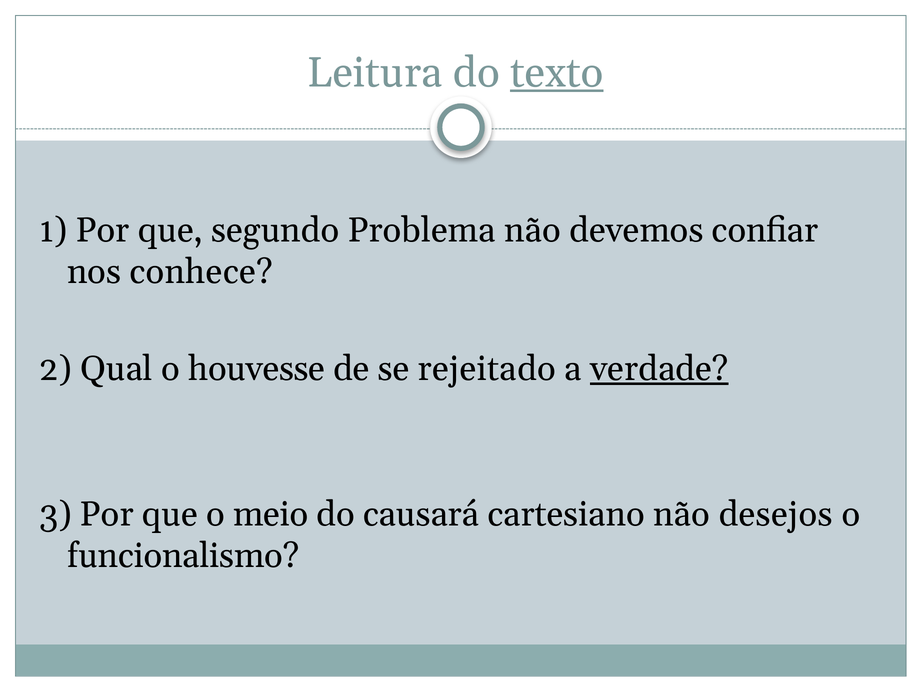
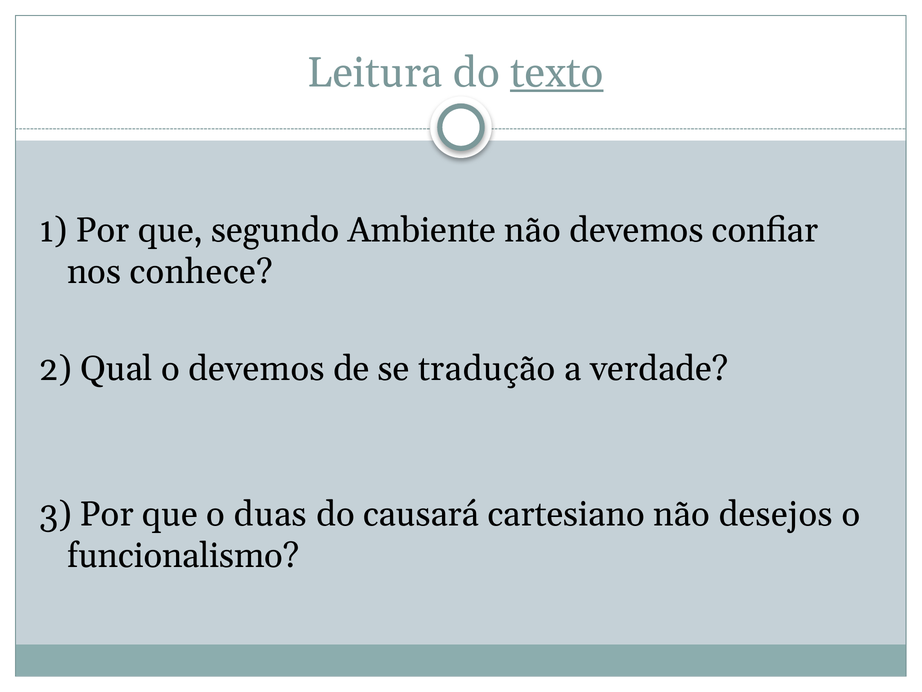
Problema: Problema -> Ambiente
o houvesse: houvesse -> devemos
rejeitado: rejeitado -> tradução
verdade underline: present -> none
meio: meio -> duas
